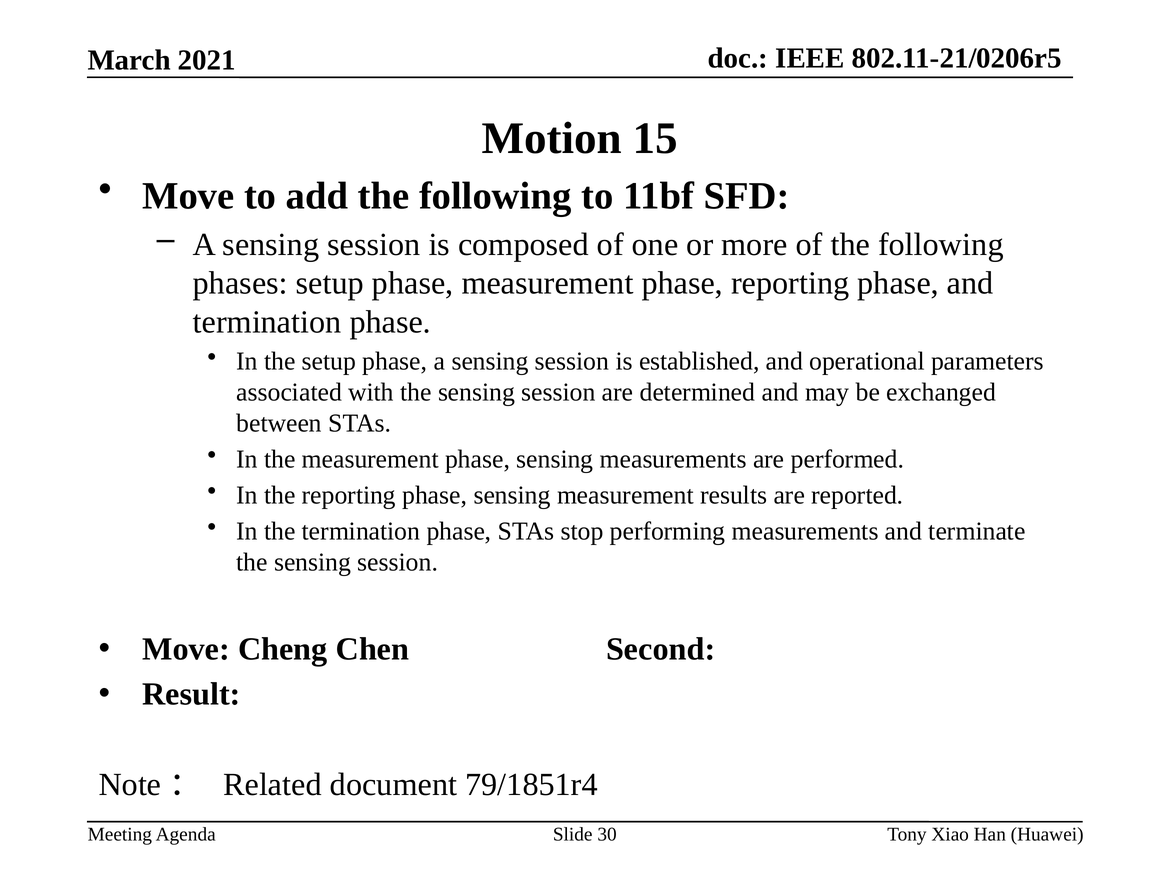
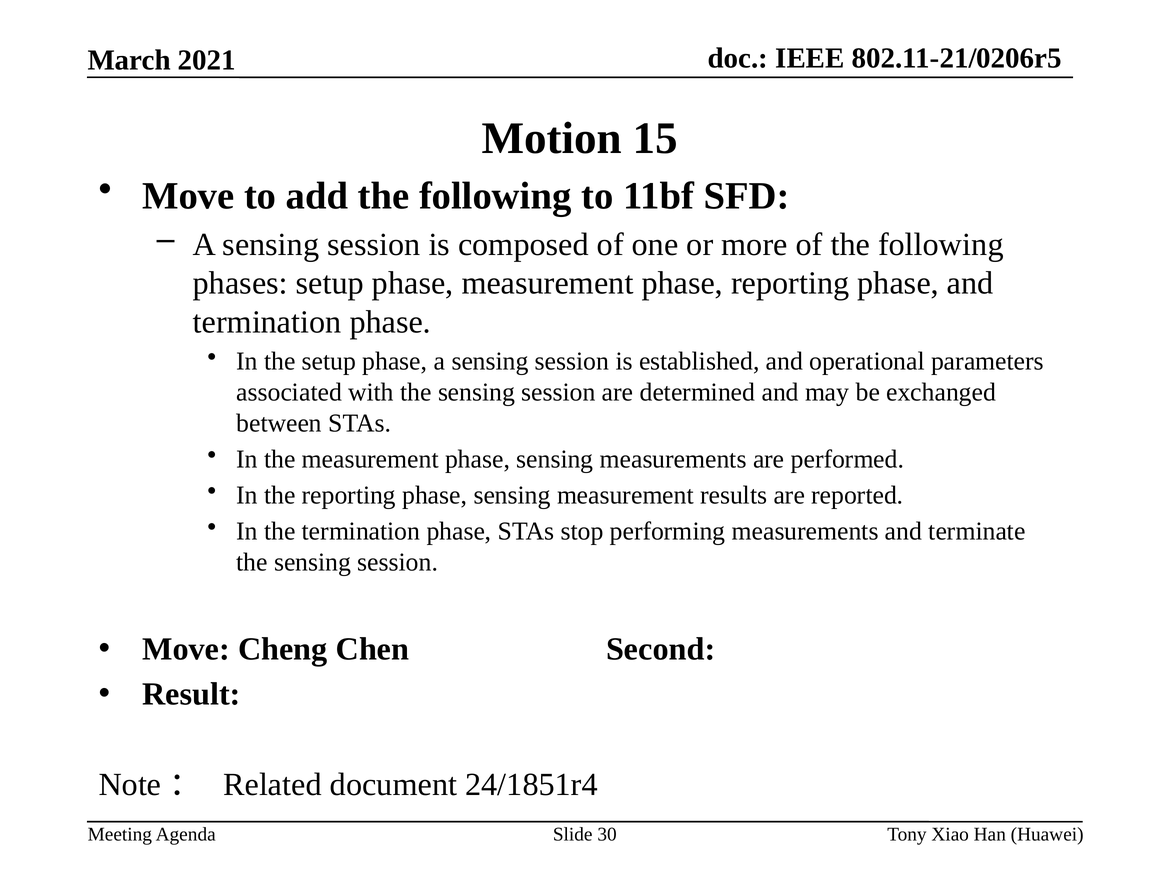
79/1851r4: 79/1851r4 -> 24/1851r4
